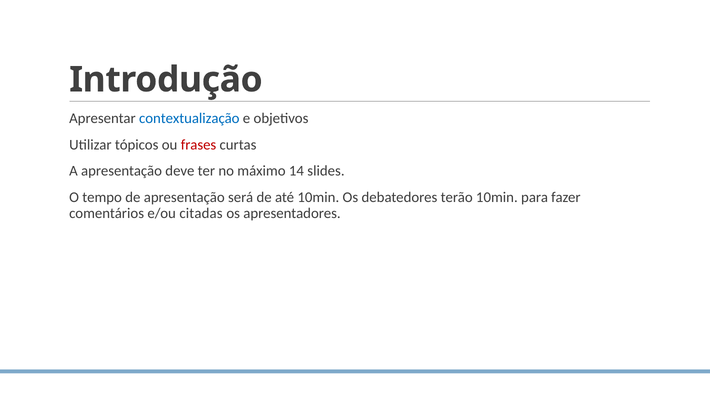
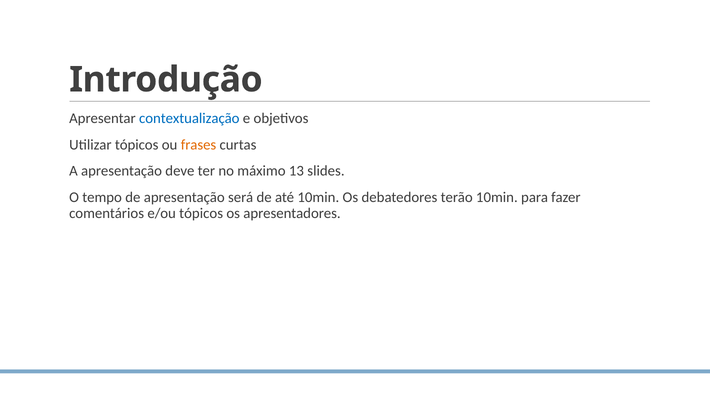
frases colour: red -> orange
14: 14 -> 13
e/ou citadas: citadas -> tópicos
